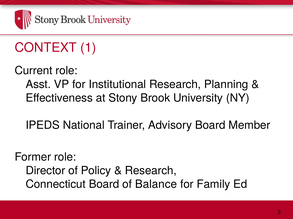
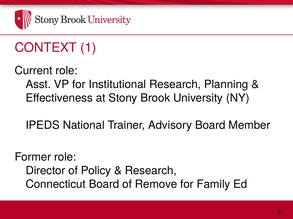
Balance: Balance -> Remove
